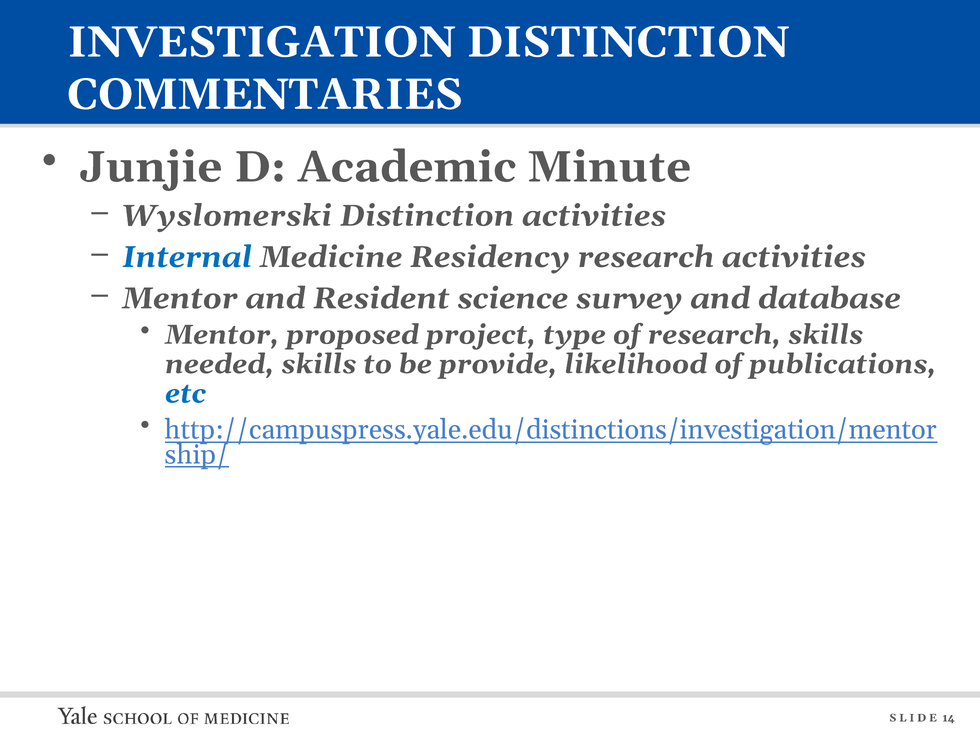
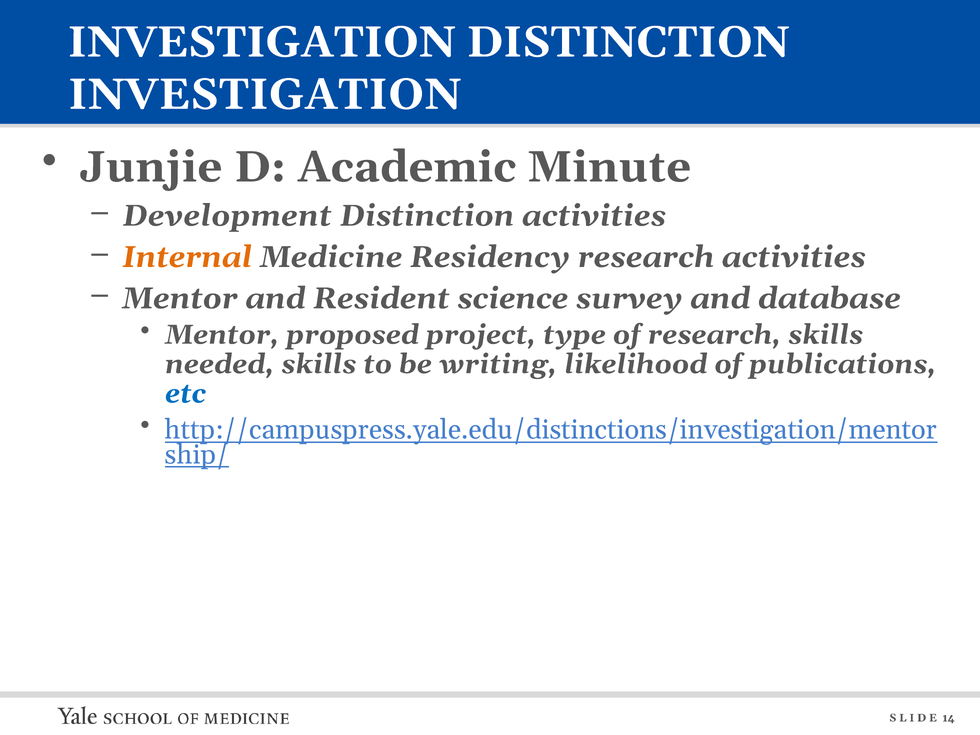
COMMENTARIES at (265, 94): COMMENTARIES -> INVESTIGATION
Wyslomerski: Wyslomerski -> Development
Internal colour: blue -> orange
provide: provide -> writing
